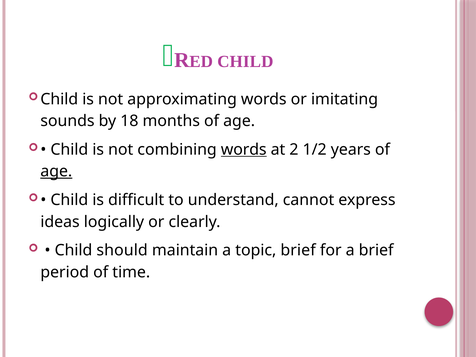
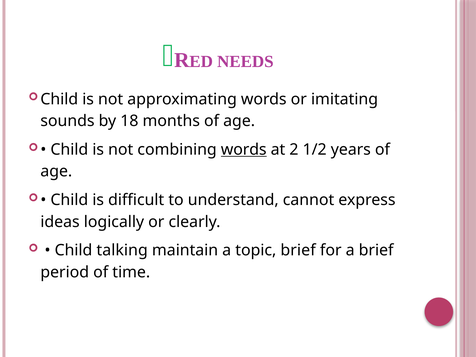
CHILD at (245, 62): CHILD -> NEEDS
age at (56, 171) underline: present -> none
should: should -> talking
